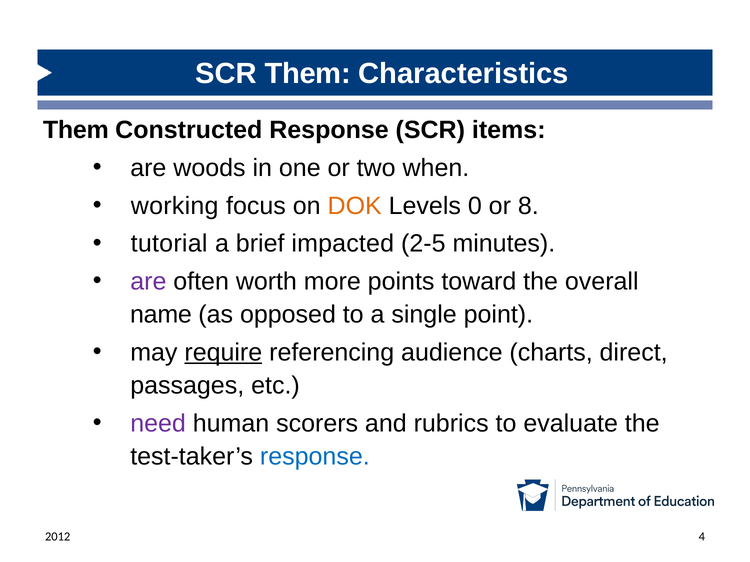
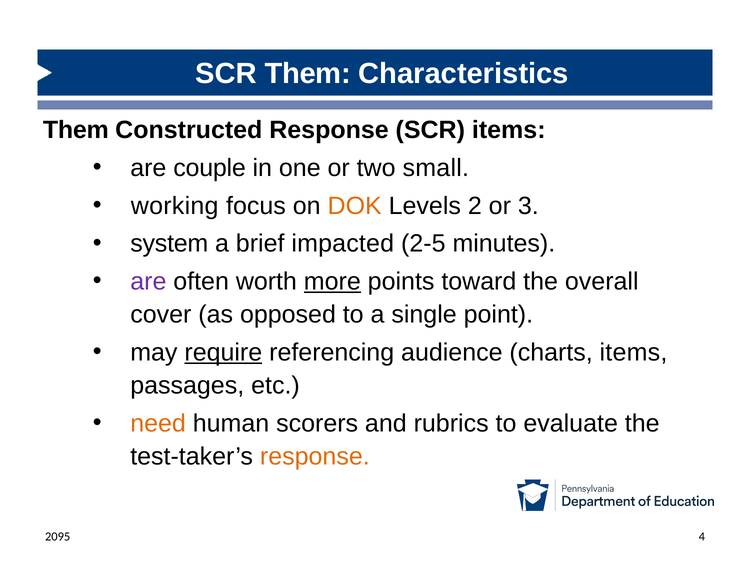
woods: woods -> couple
when: when -> small
0: 0 -> 2
8: 8 -> 3
tutorial: tutorial -> system
more underline: none -> present
name: name -> cover
charts direct: direct -> items
need colour: purple -> orange
response at (315, 457) colour: blue -> orange
2012: 2012 -> 2095
